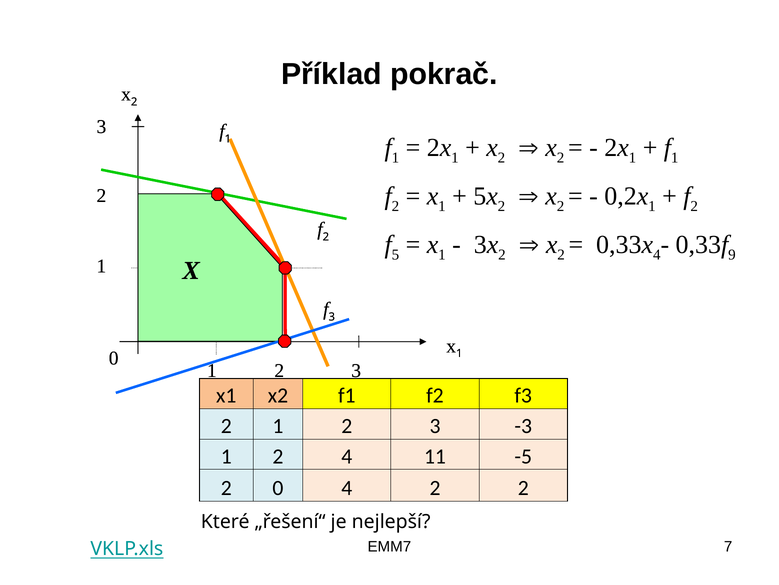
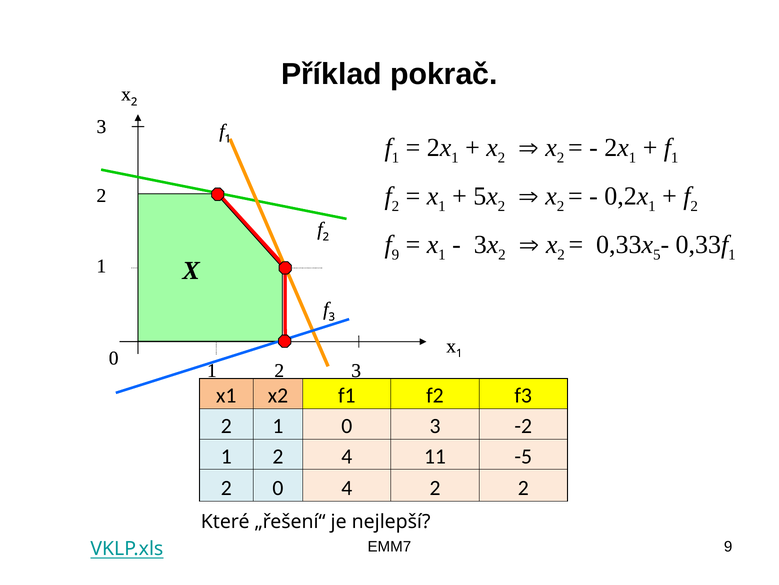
5 at (395, 255): 5 -> 9
4 at (657, 255): 4 -> 5
9 at (732, 255): 9 -> 1
2 1 2: 2 -> 0
-3: -3 -> -2
EMM7 7: 7 -> 9
